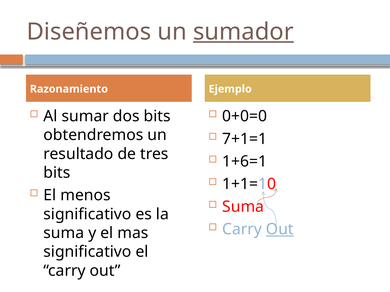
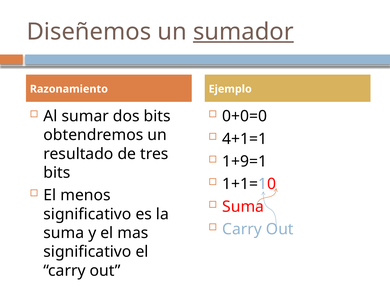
7+1=1: 7+1=1 -> 4+1=1
1+6=1: 1+6=1 -> 1+9=1
Out at (280, 230) underline: present -> none
